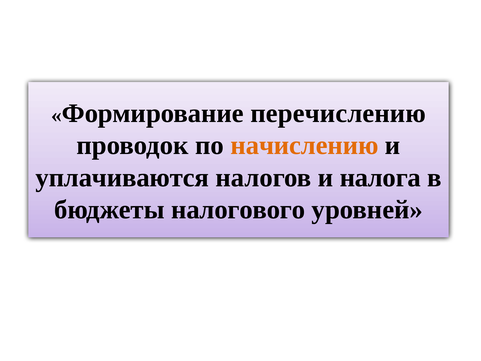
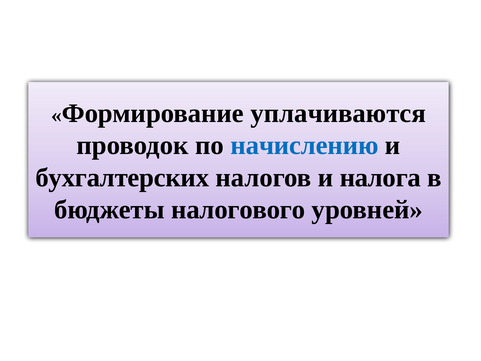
перечислению: перечислению -> уплачиваются
начислению colour: orange -> blue
уплачиваются: уплачиваются -> бухгалтерских
